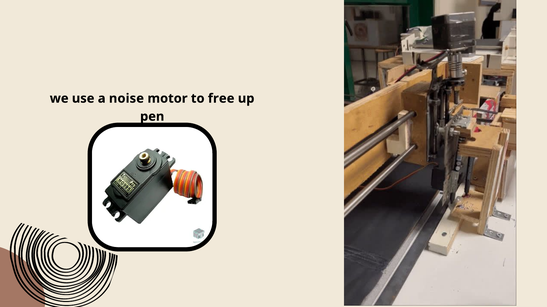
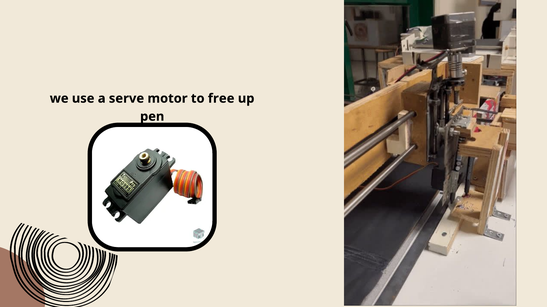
noise: noise -> serve
